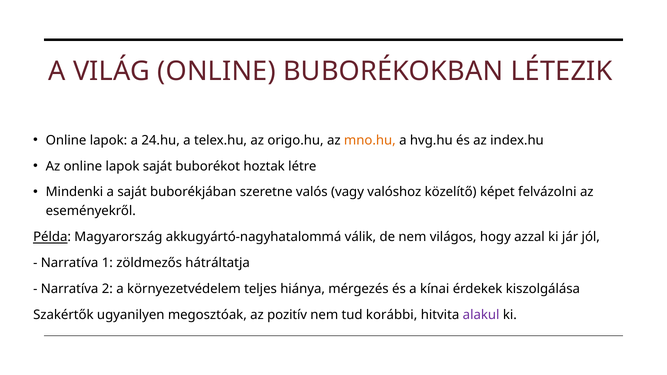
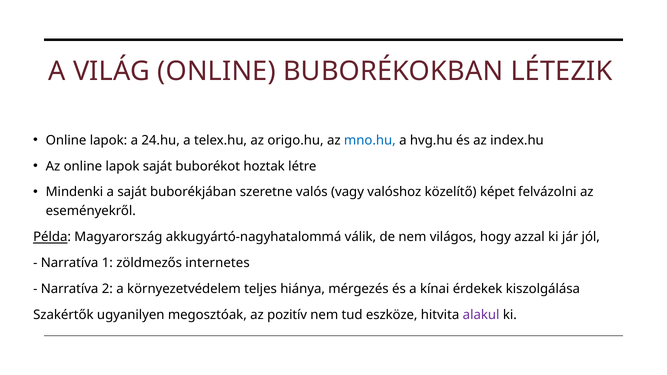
mno.hu colour: orange -> blue
hátráltatja: hátráltatja -> internetes
korábbi: korábbi -> eszköze
